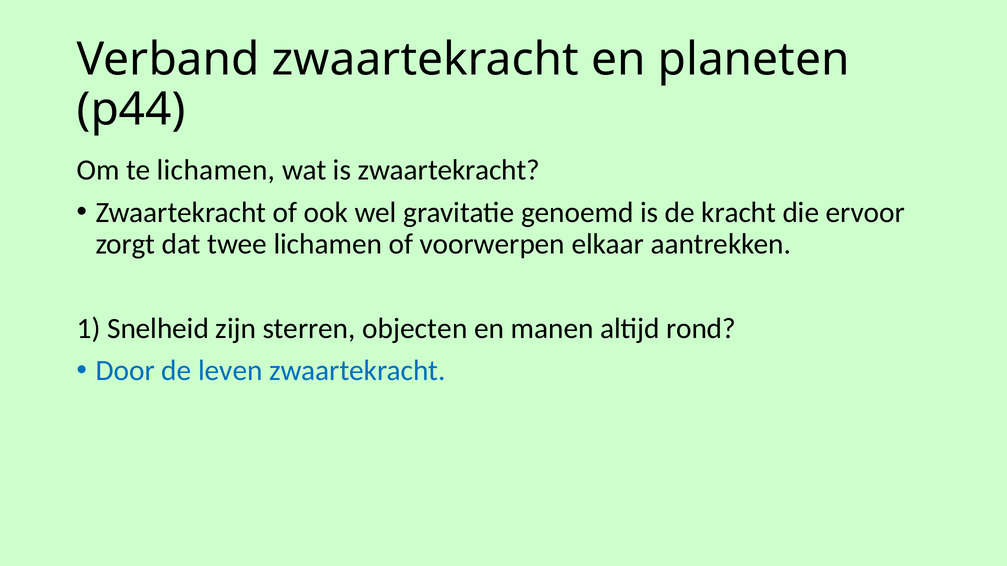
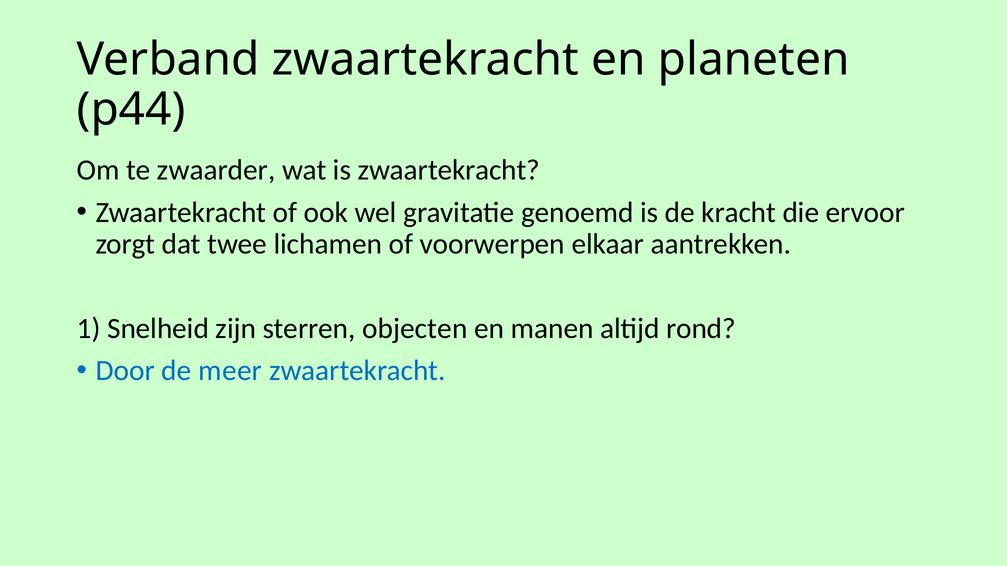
te lichamen: lichamen -> zwaarder
leven: leven -> meer
